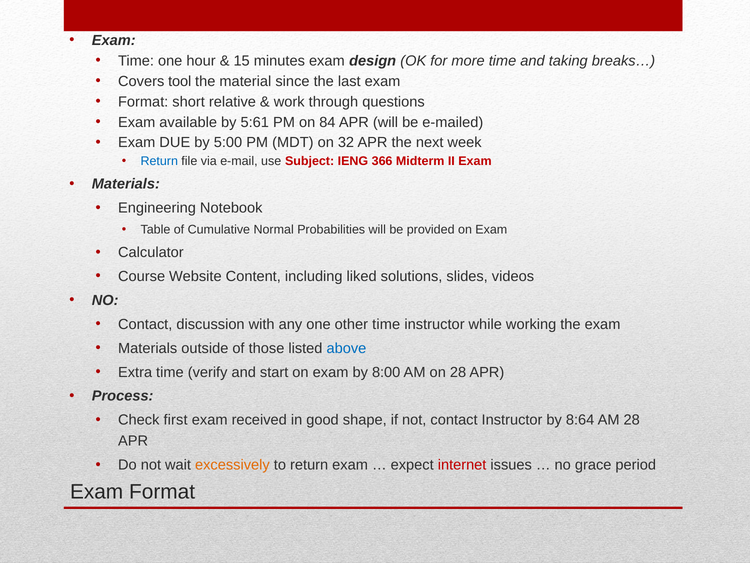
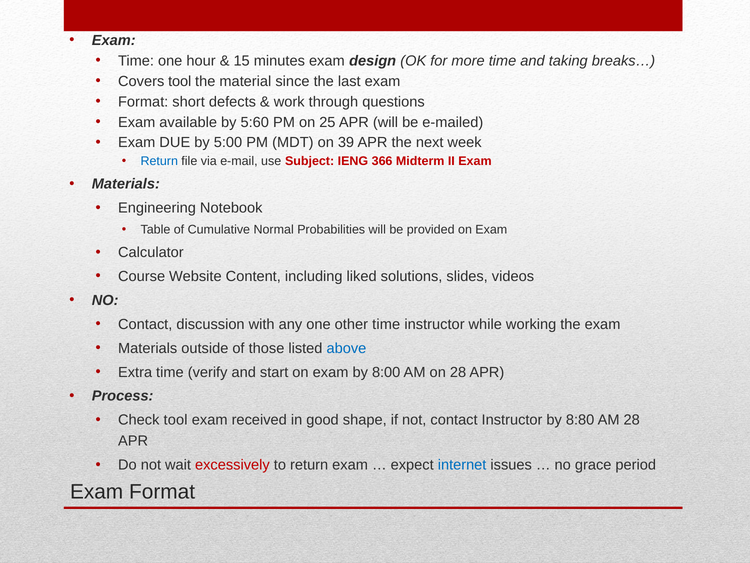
relative: relative -> defects
5:61: 5:61 -> 5:60
84: 84 -> 25
32: 32 -> 39
Check first: first -> tool
8:64: 8:64 -> 8:80
excessively colour: orange -> red
internet colour: red -> blue
